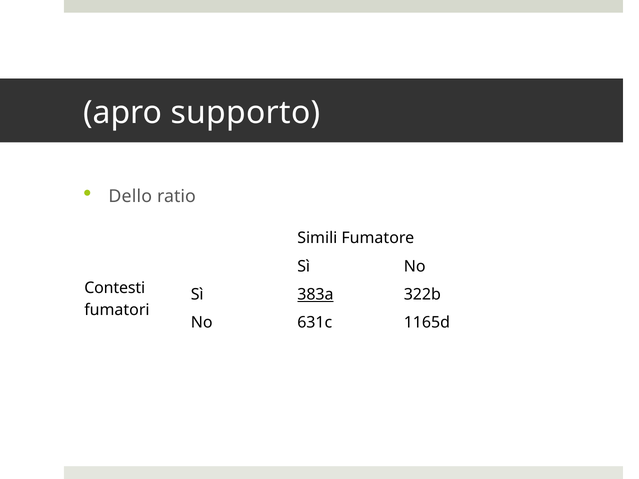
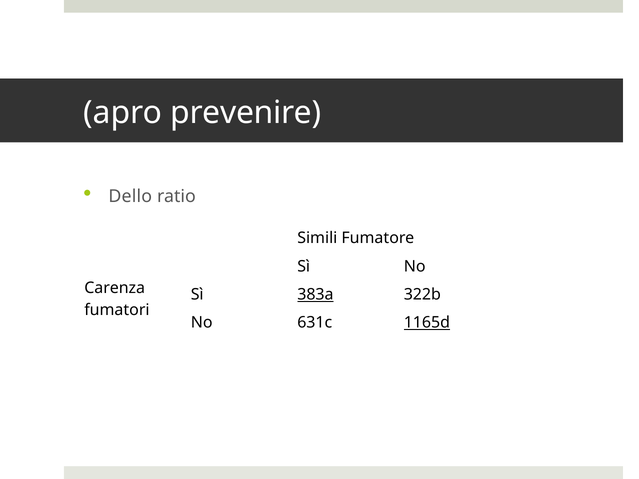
supporto: supporto -> prevenire
Contesti: Contesti -> Carenza
1165d underline: none -> present
